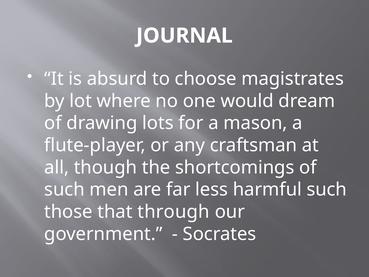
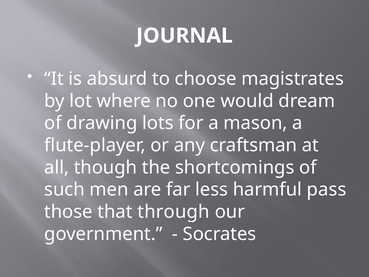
harmful such: such -> pass
